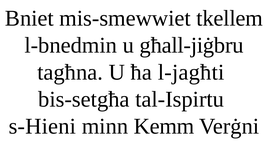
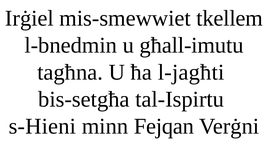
Bniet: Bniet -> Irġiel
għall-jiġbru: għall-jiġbru -> għall-imutu
Kemm: Kemm -> Fejqan
